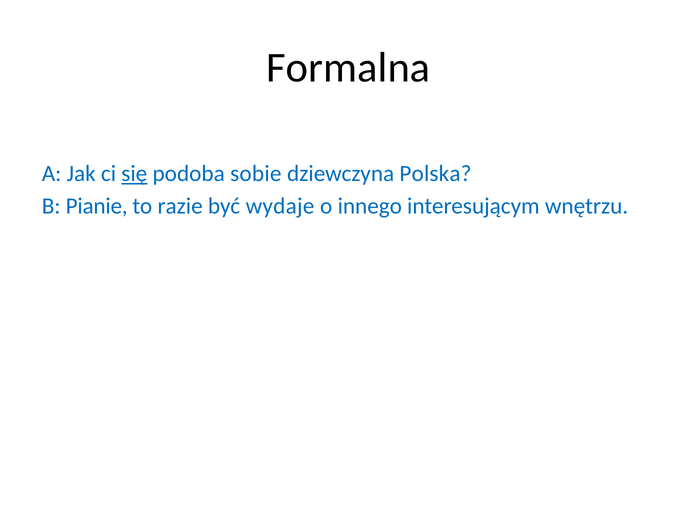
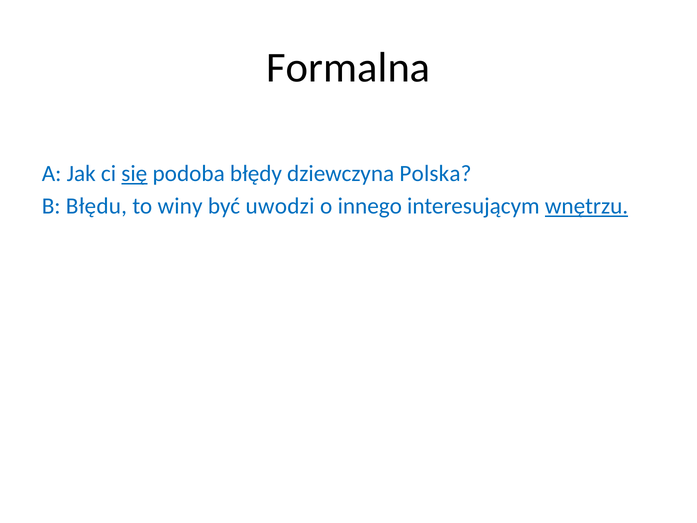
sobie: sobie -> błędy
Pianie: Pianie -> Błędu
razie: razie -> winy
wydaje: wydaje -> uwodzi
wnętrzu underline: none -> present
